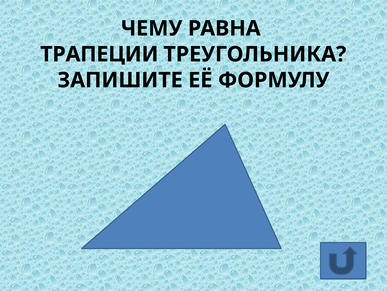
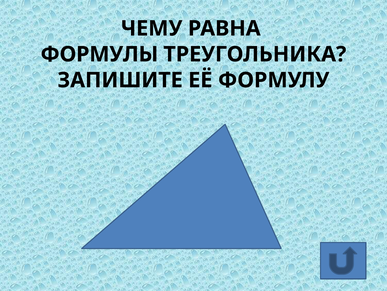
ТРАПЕЦИИ: ТРАПЕЦИИ -> ФОРМУЛЫ
